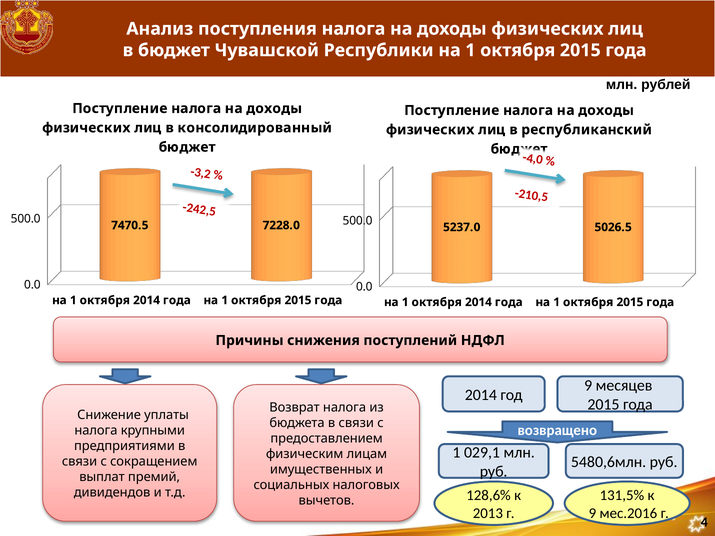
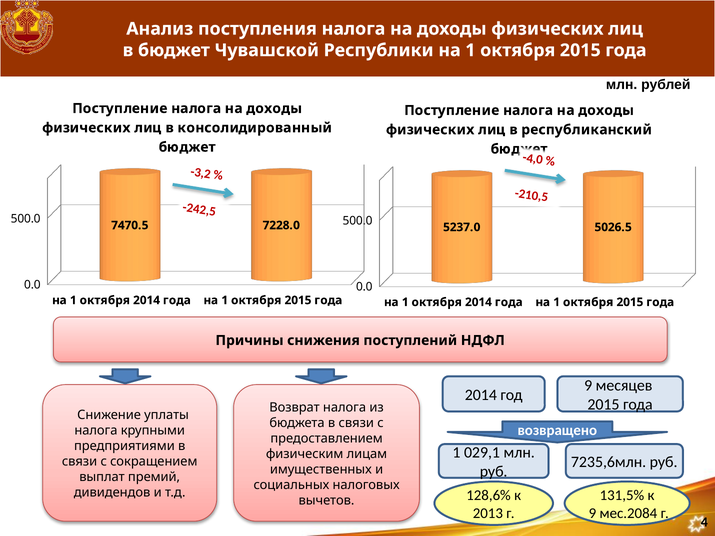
5480,6млн: 5480,6млн -> 7235,6млн
мес.2016: мес.2016 -> мес.2084
